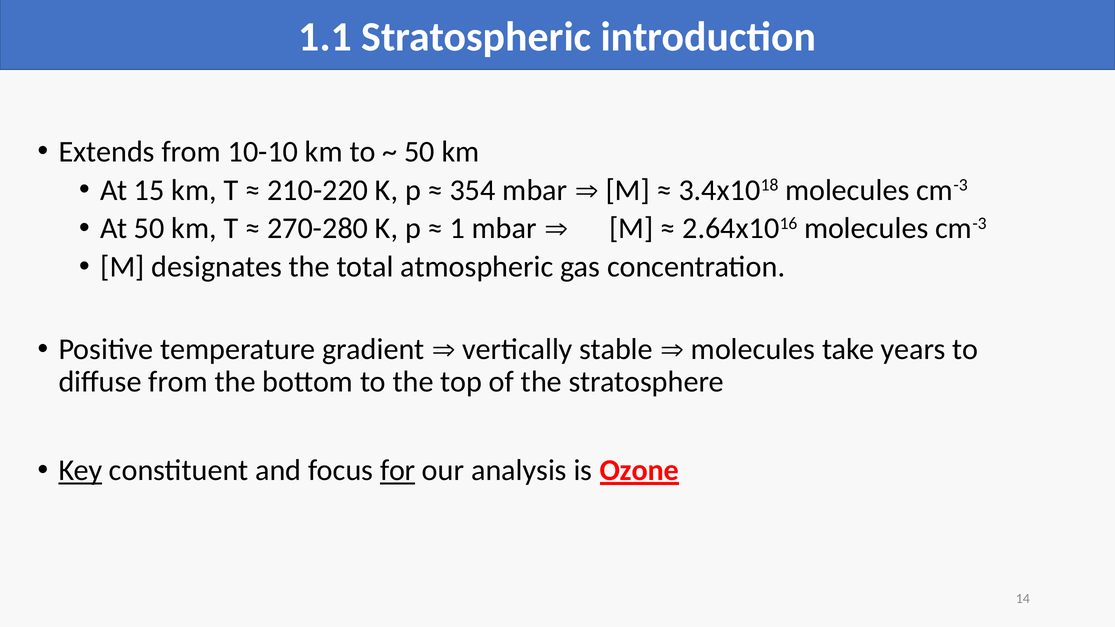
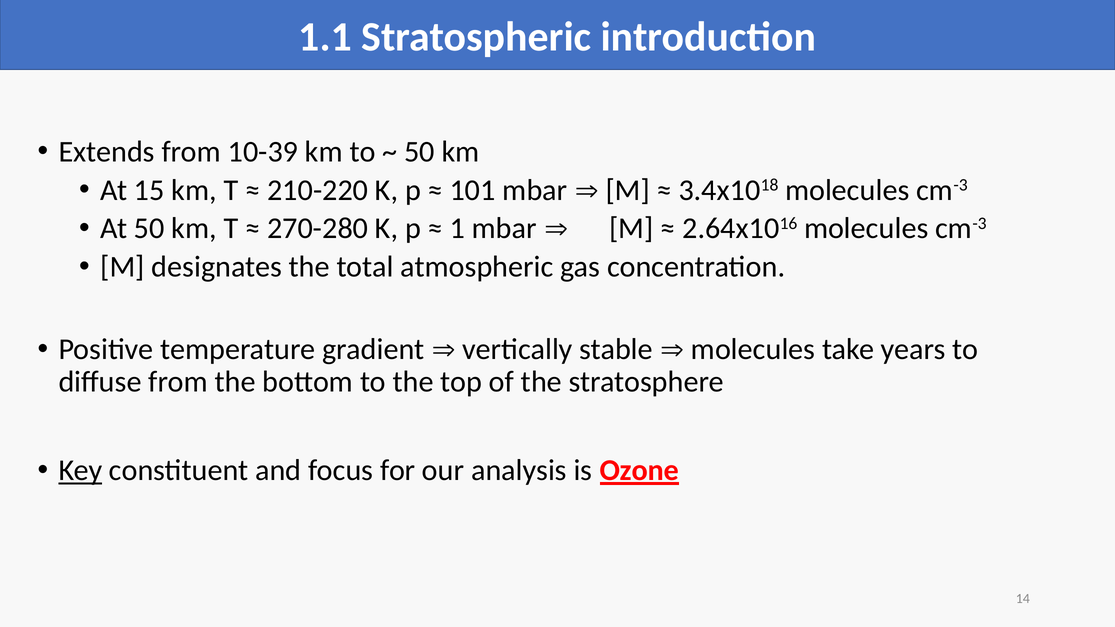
10-10: 10-10 -> 10-39
354: 354 -> 101
for underline: present -> none
